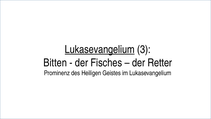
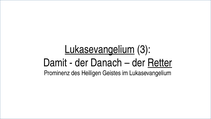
Bitten: Bitten -> Damit
Fisches: Fisches -> Danach
Retter underline: none -> present
